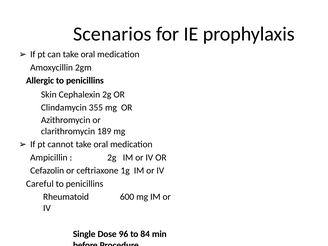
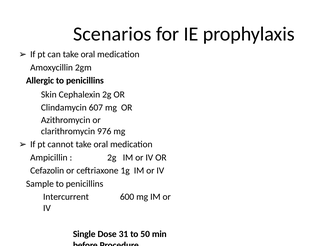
355: 355 -> 607
189: 189 -> 976
Careful: Careful -> Sample
Rheumatoid: Rheumatoid -> Intercurrent
96: 96 -> 31
84: 84 -> 50
